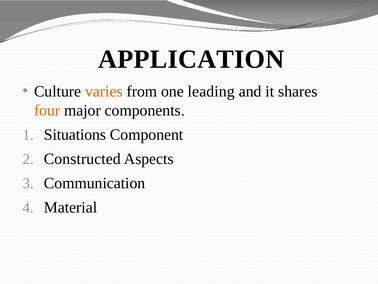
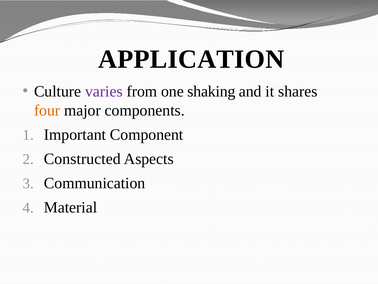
varies colour: orange -> purple
leading: leading -> shaking
Situations: Situations -> Important
